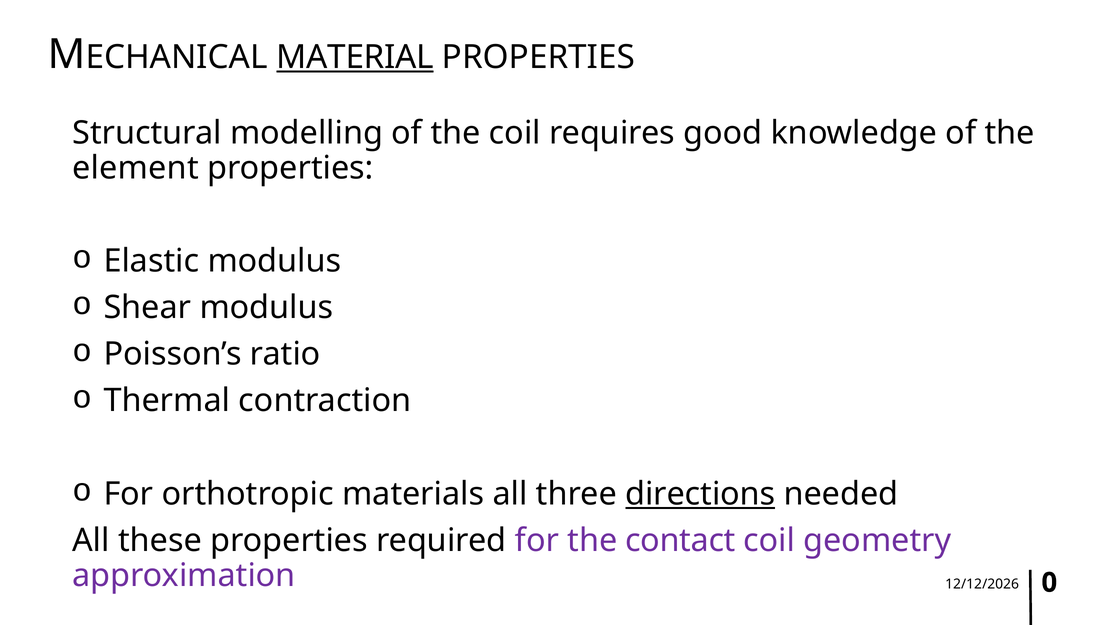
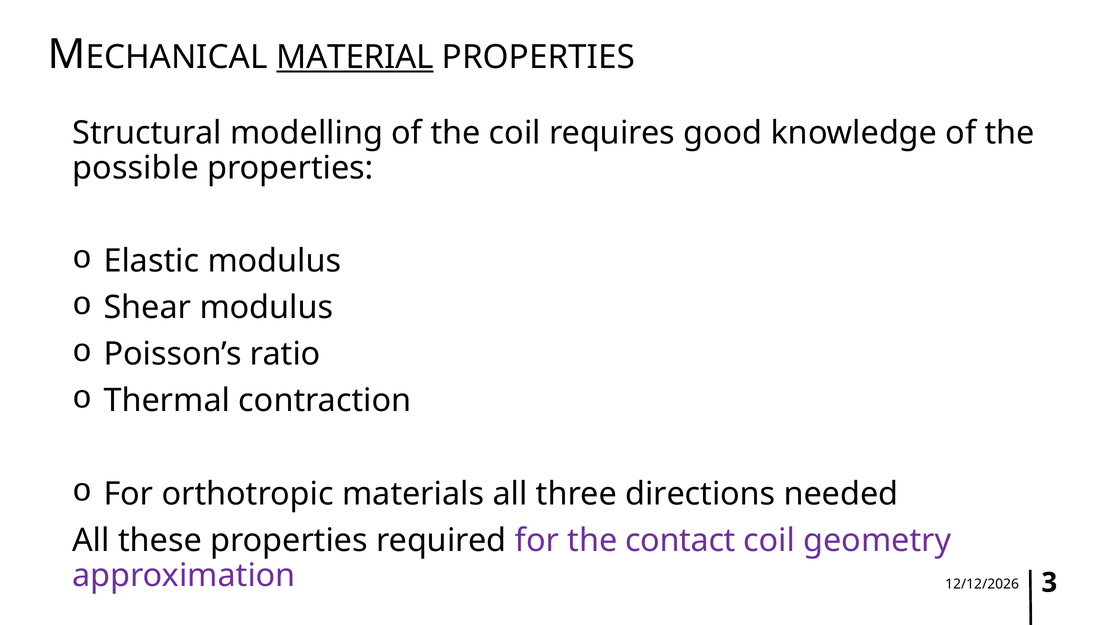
element: element -> possible
directions underline: present -> none
0: 0 -> 3
